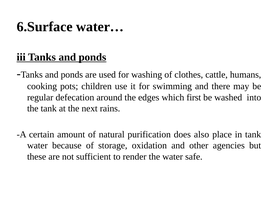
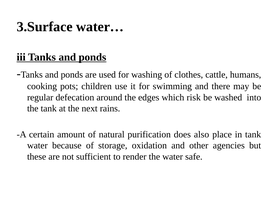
6.Surface: 6.Surface -> 3.Surface
first: first -> risk
